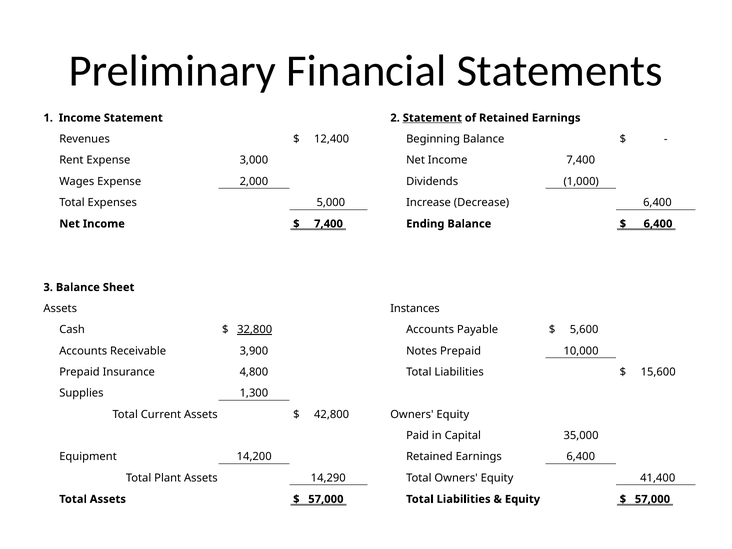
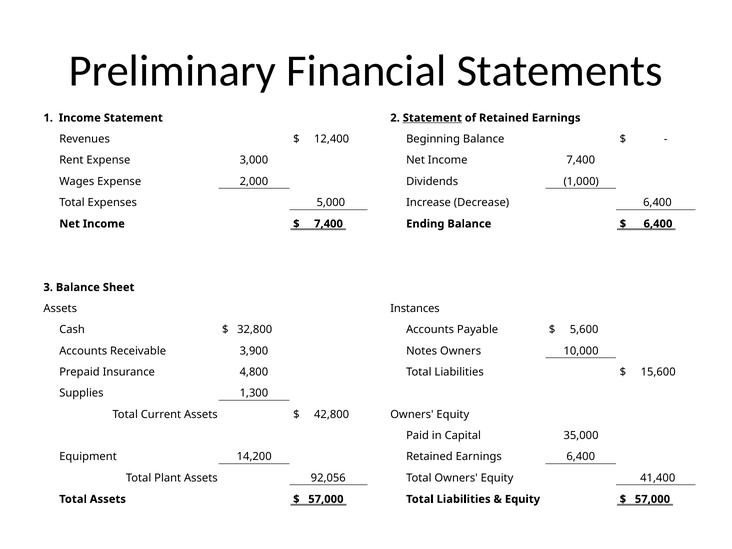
32,800 underline: present -> none
Notes Prepaid: Prepaid -> Owners
14,290: 14,290 -> 92,056
